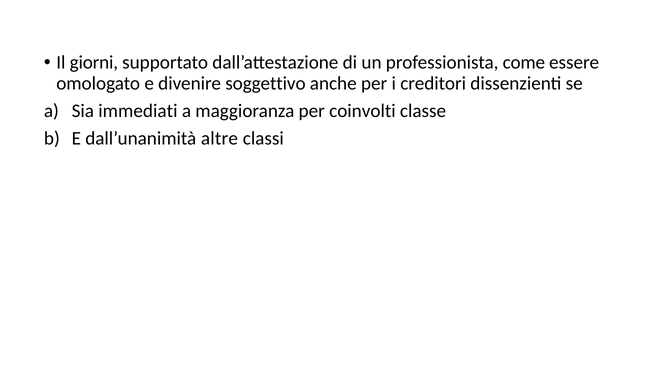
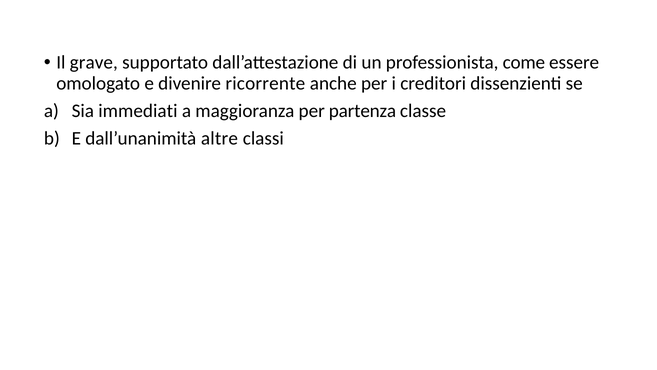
giorni: giorni -> grave
soggettivo: soggettivo -> ricorrente
coinvolti: coinvolti -> partenza
